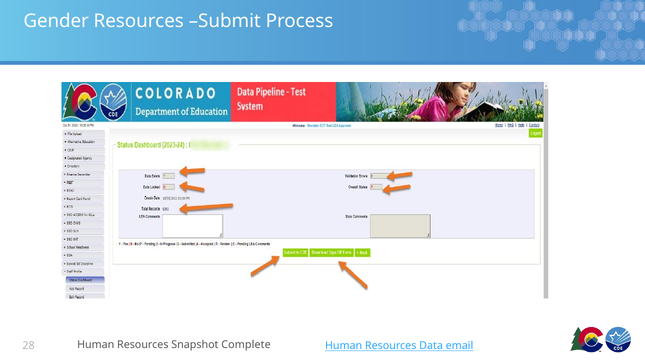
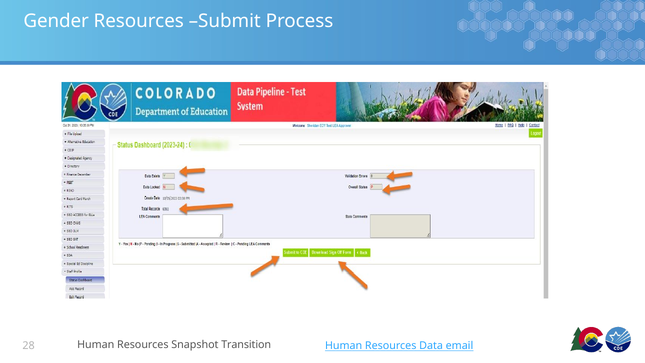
Complete: Complete -> Transition
